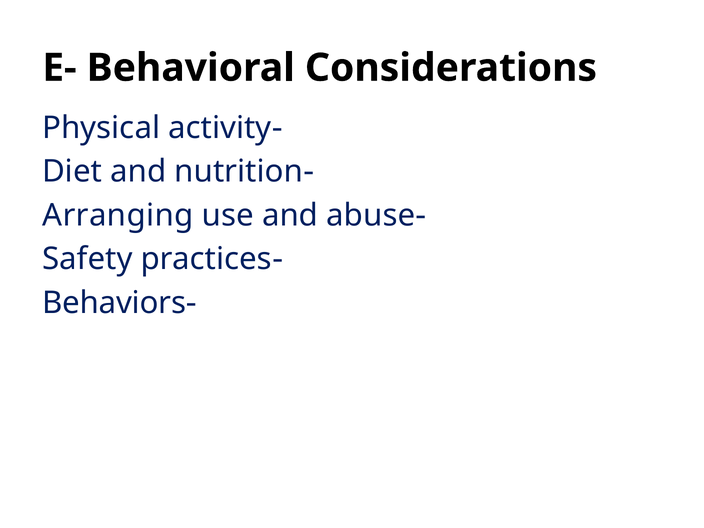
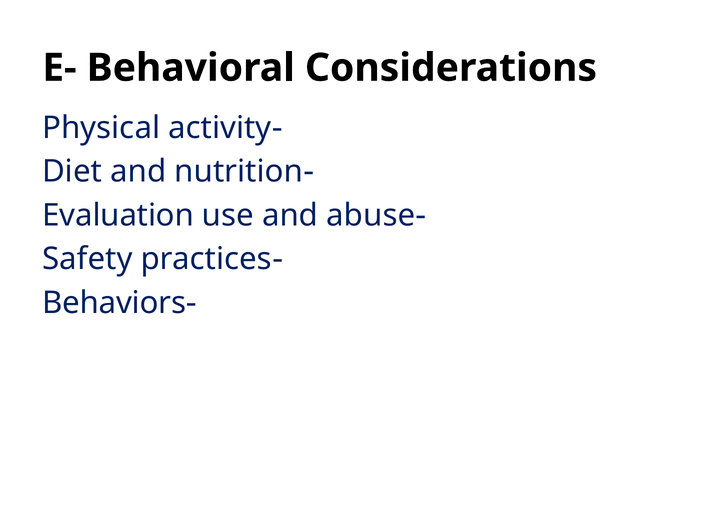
Arranging: Arranging -> Evaluation
